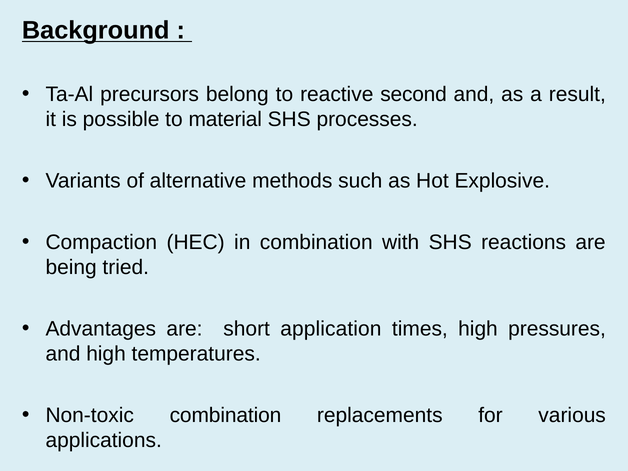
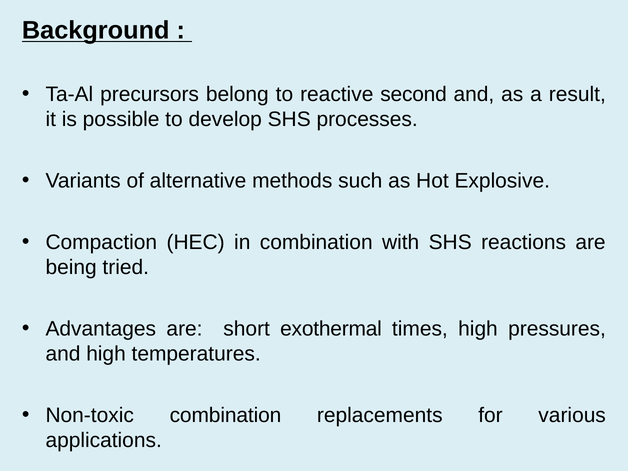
material: material -> develop
application: application -> exothermal
